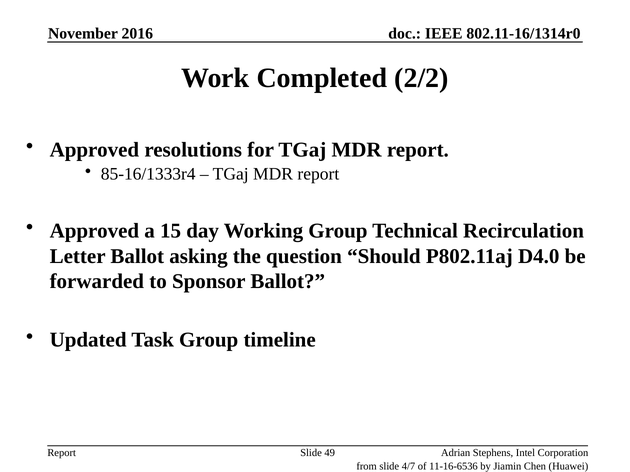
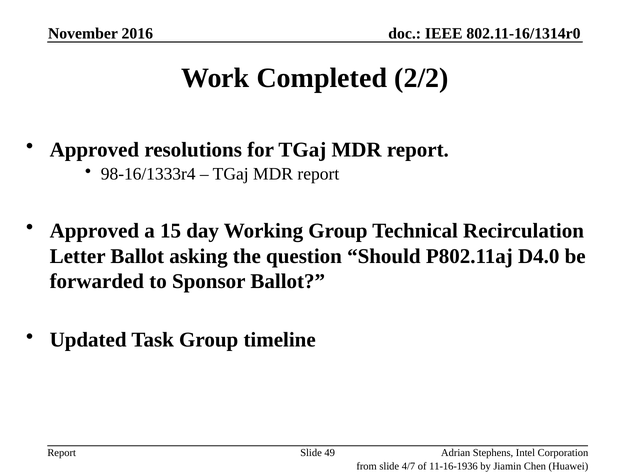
85-16/1333r4: 85-16/1333r4 -> 98-16/1333r4
11-16-6536: 11-16-6536 -> 11-16-1936
